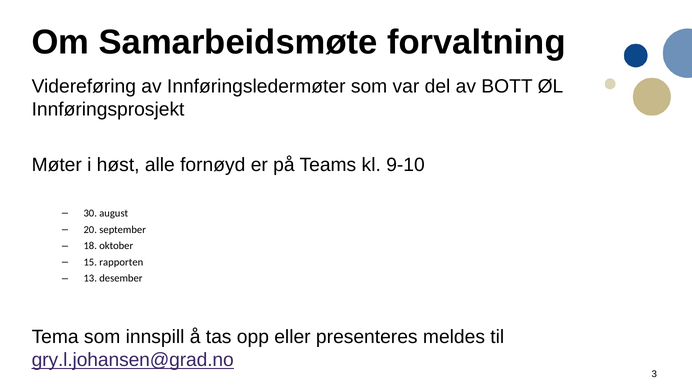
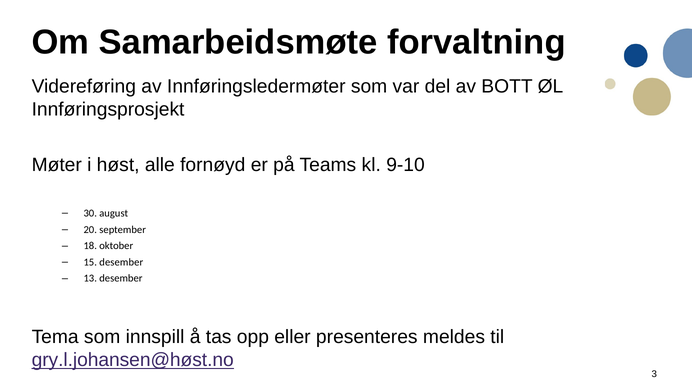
15 rapporten: rapporten -> desember
gry.l.johansen@grad.no: gry.l.johansen@grad.no -> gry.l.johansen@høst.no
